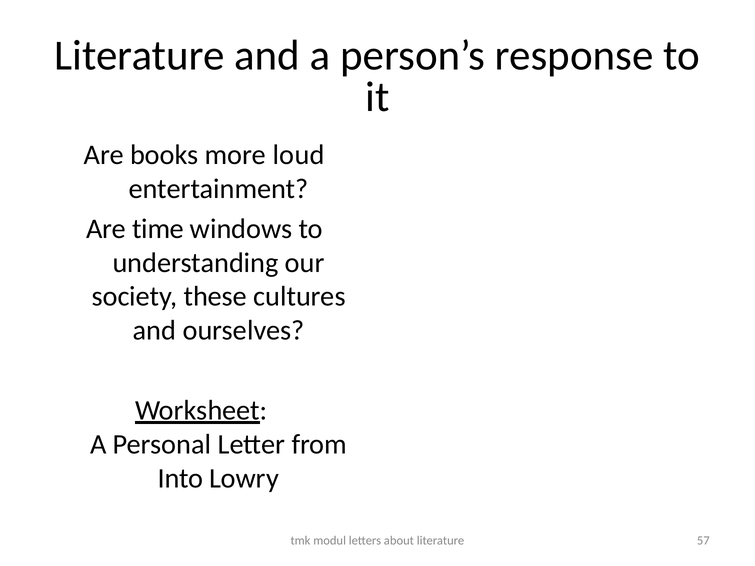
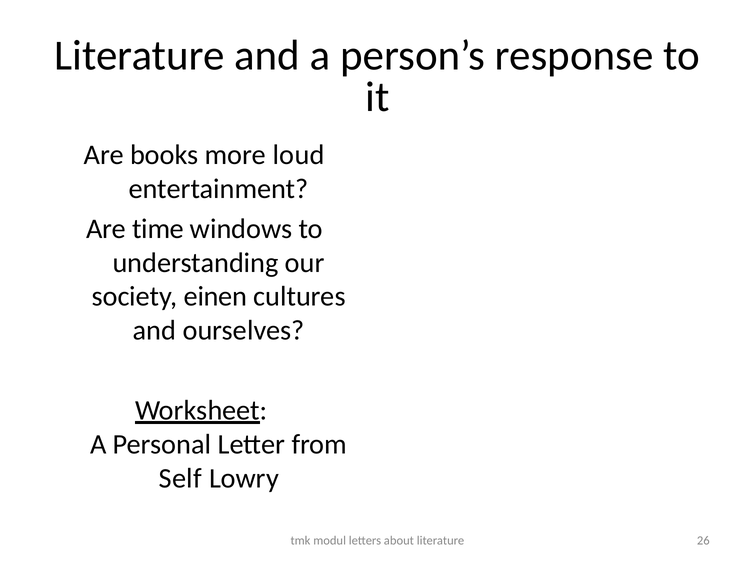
these: these -> einen
Into: Into -> Self
57: 57 -> 26
